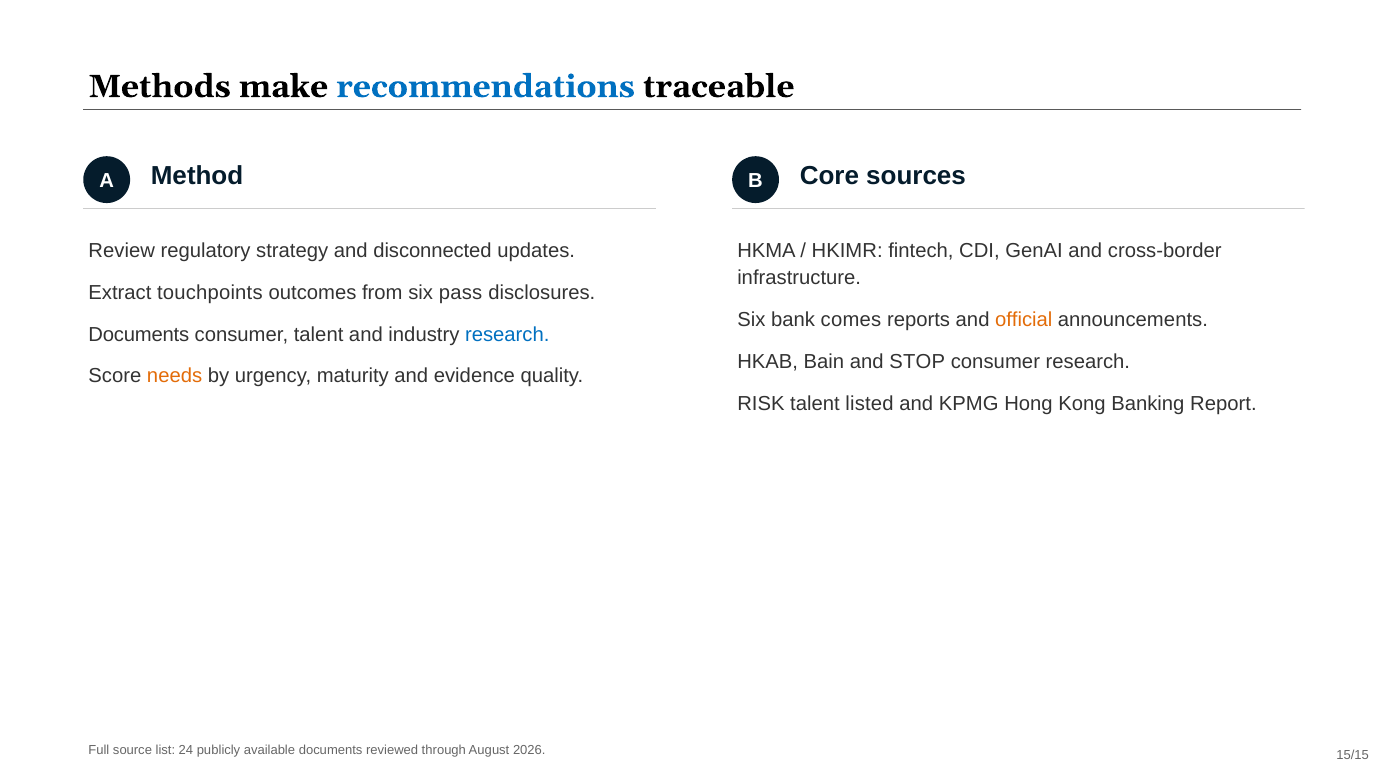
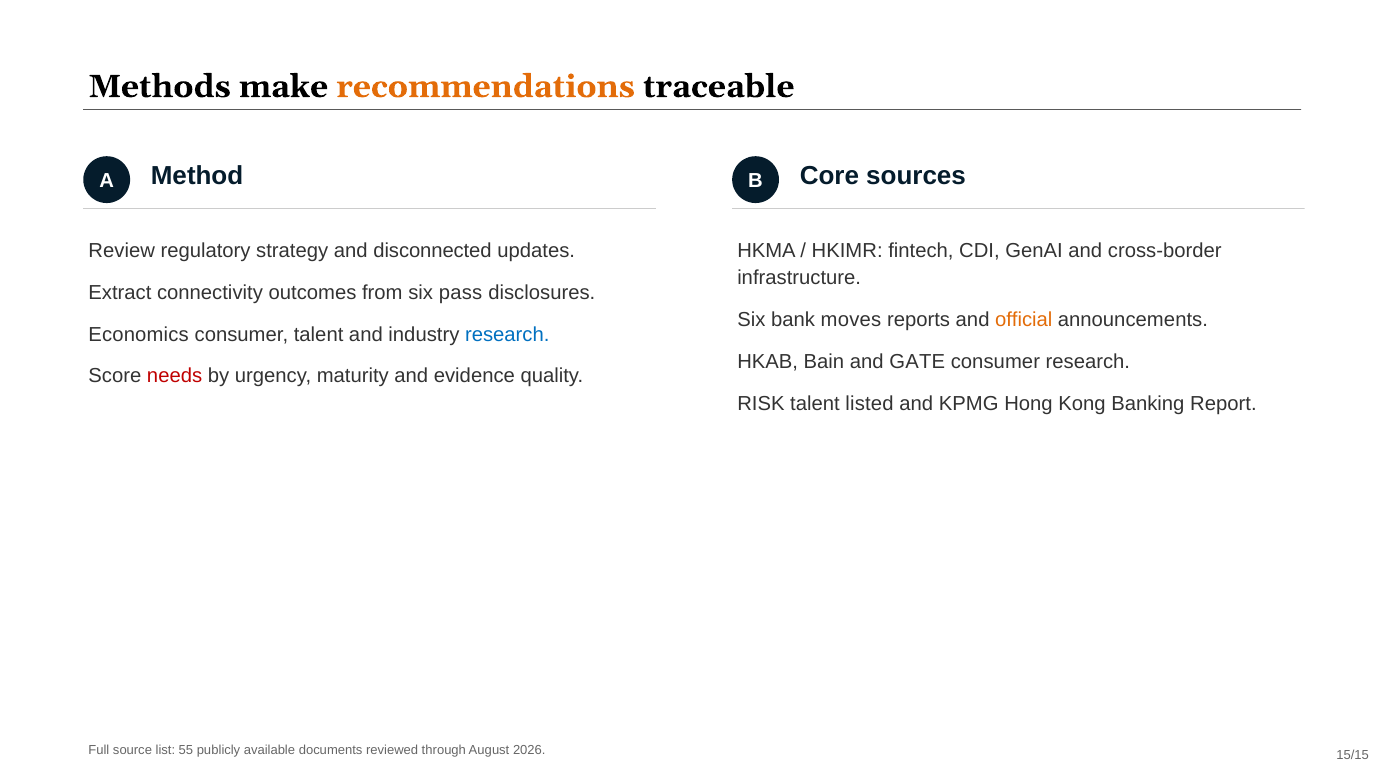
recommendations colour: blue -> orange
touchpoints: touchpoints -> connectivity
comes: comes -> moves
Documents at (139, 334): Documents -> Economics
STOP: STOP -> GATE
needs colour: orange -> red
24: 24 -> 55
